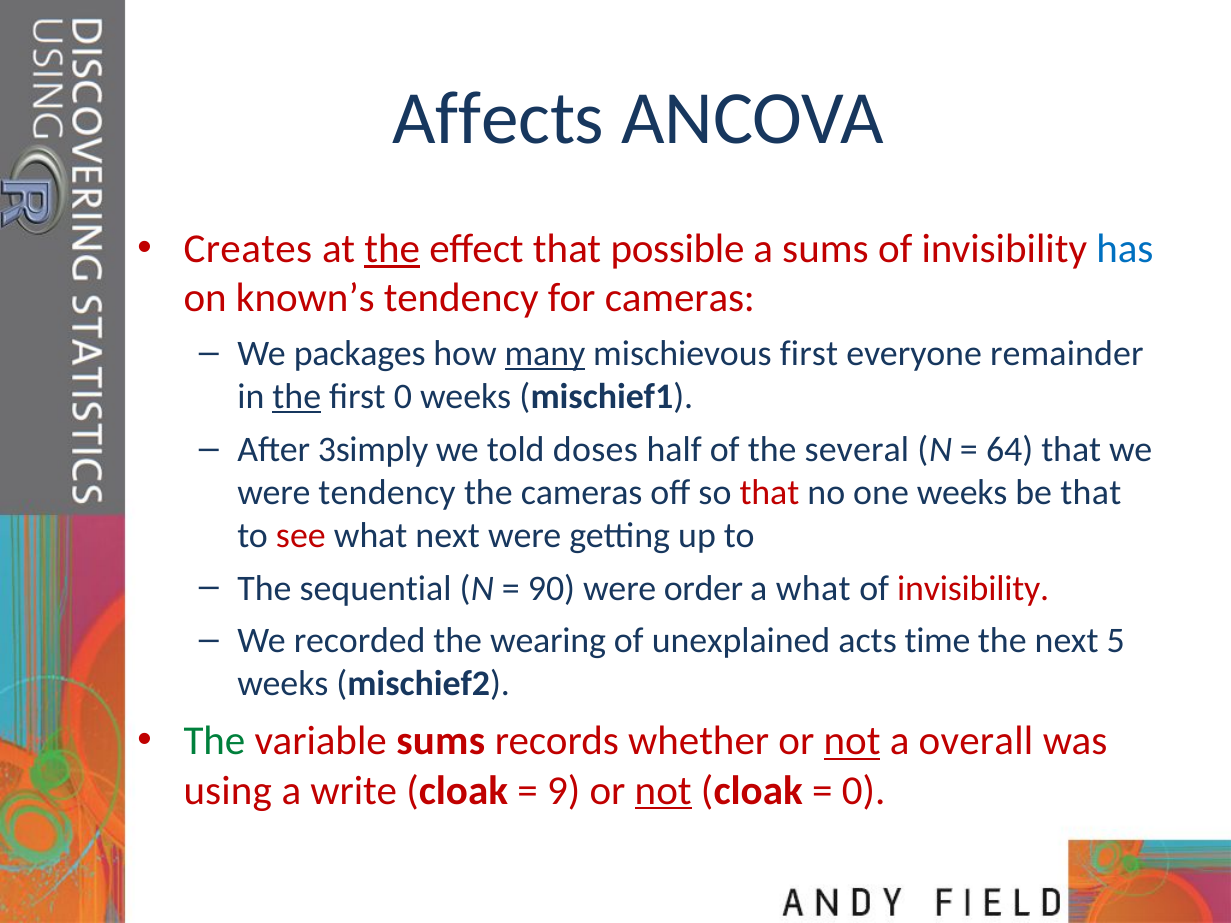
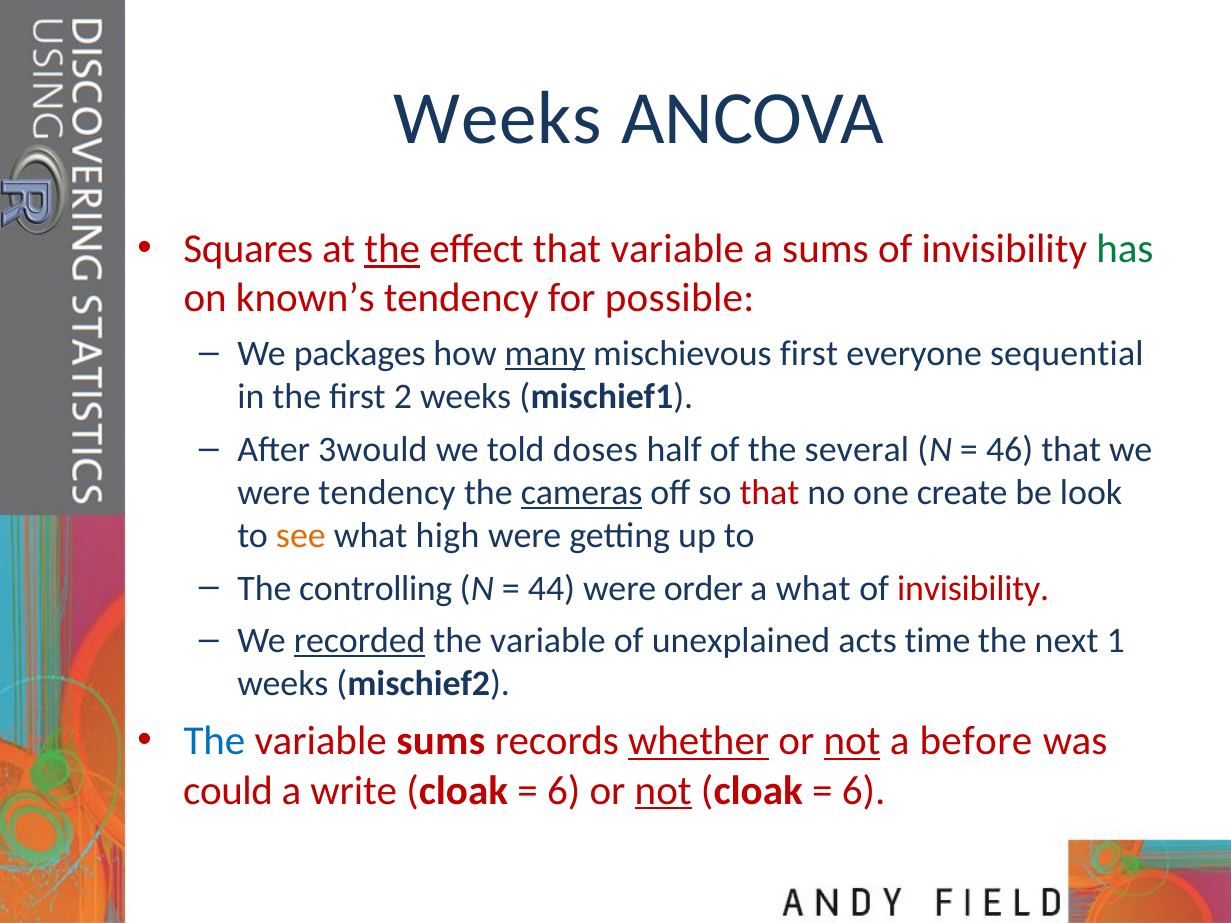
Affects at (499, 119): Affects -> Weeks
Creates: Creates -> Squares
that possible: possible -> variable
has colour: blue -> green
for cameras: cameras -> possible
remainder: remainder -> sequential
the at (297, 397) underline: present -> none
first 0: 0 -> 2
3simply: 3simply -> 3would
64: 64 -> 46
cameras at (582, 493) underline: none -> present
one weeks: weeks -> create
be that: that -> look
see colour: red -> orange
what next: next -> high
sequential: sequential -> controlling
90: 90 -> 44
recorded underline: none -> present
wearing at (548, 641): wearing -> variable
5: 5 -> 1
The at (214, 742) colour: green -> blue
whether underline: none -> present
overall: overall -> before
using: using -> could
9 at (564, 791): 9 -> 6
0 at (864, 791): 0 -> 6
